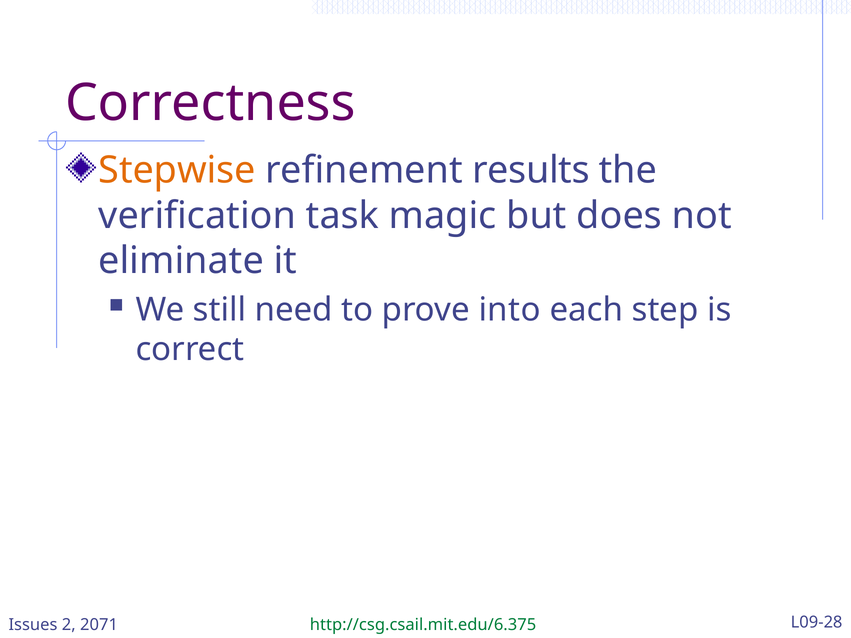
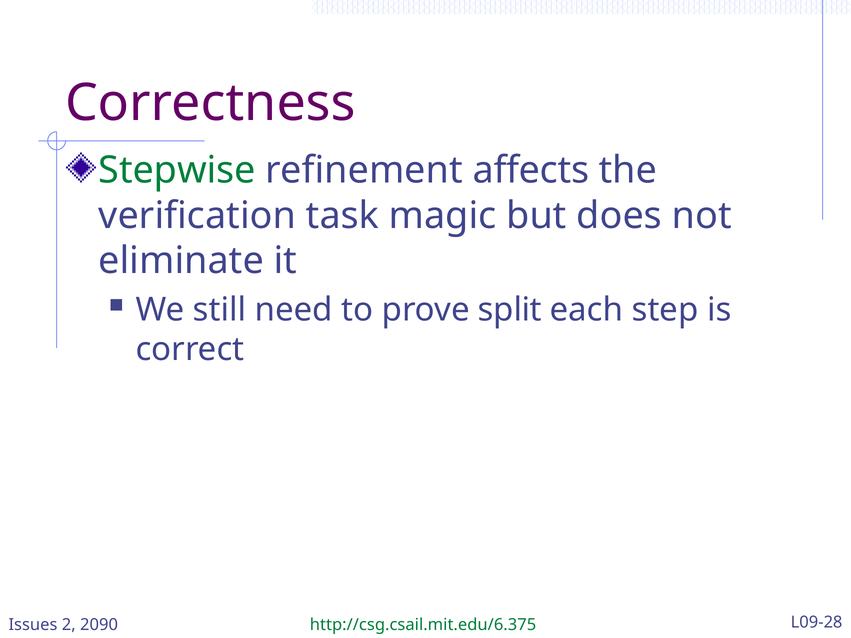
Stepwise colour: orange -> green
results: results -> affects
into: into -> split
2071: 2071 -> 2090
